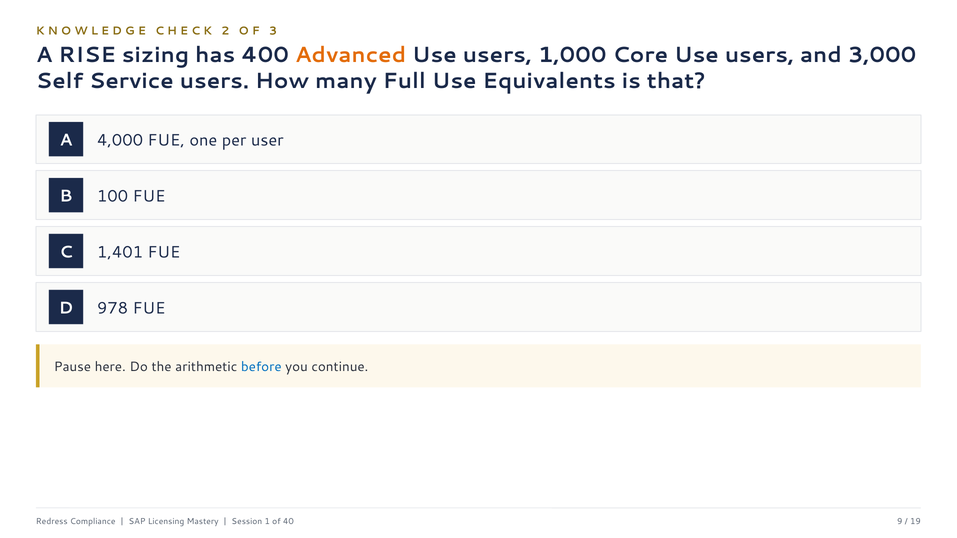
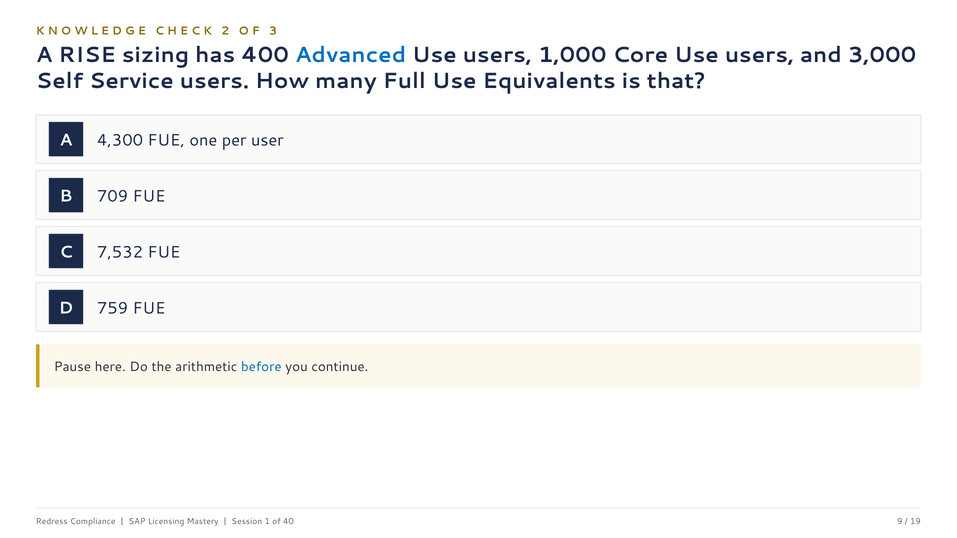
Advanced colour: orange -> blue
4,000: 4,000 -> 4,300
100: 100 -> 709
1,401: 1,401 -> 7,532
978: 978 -> 759
